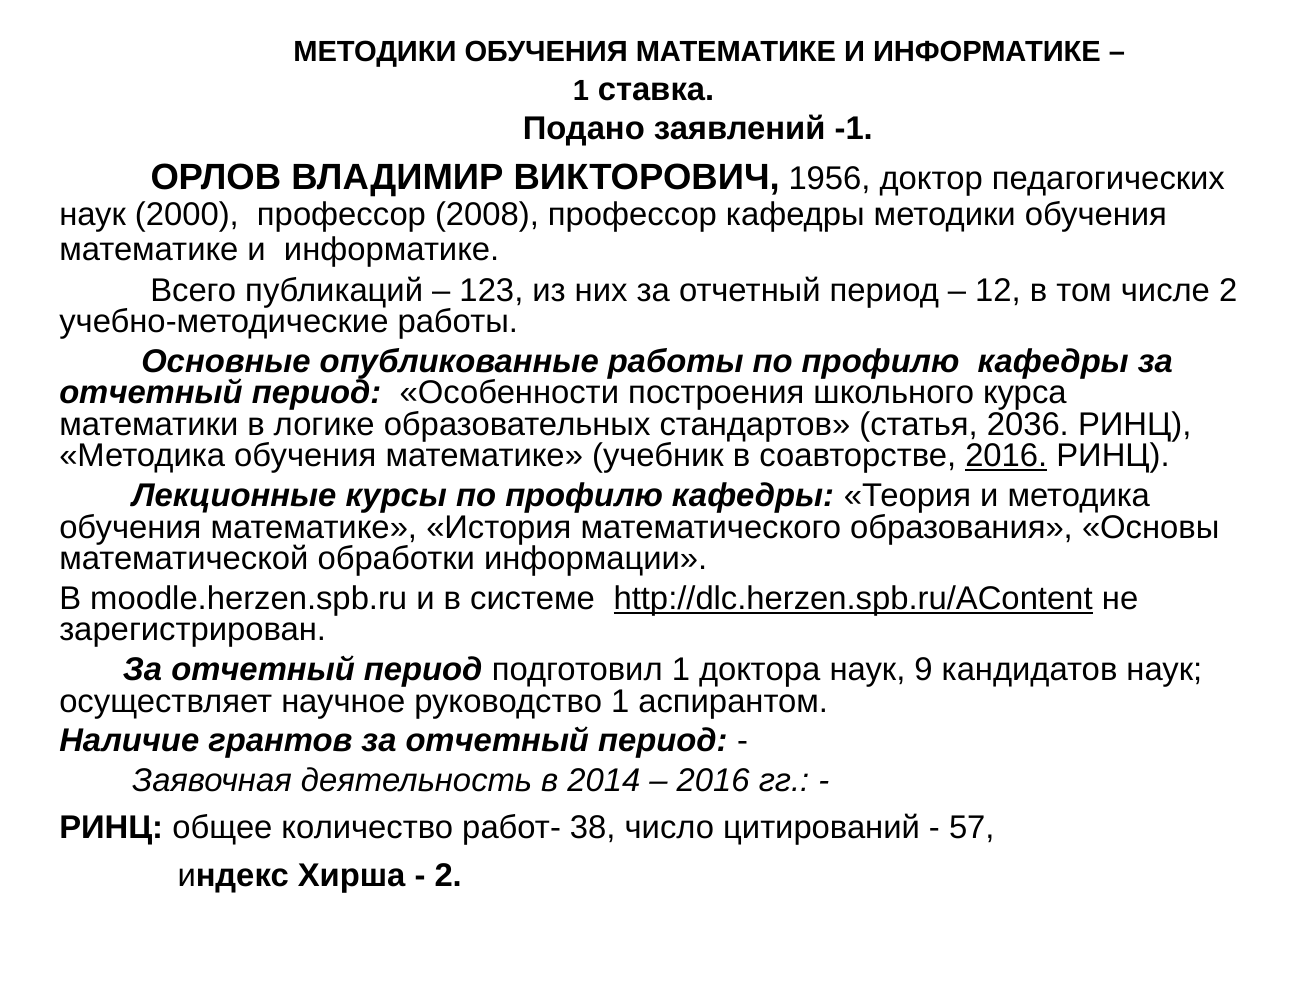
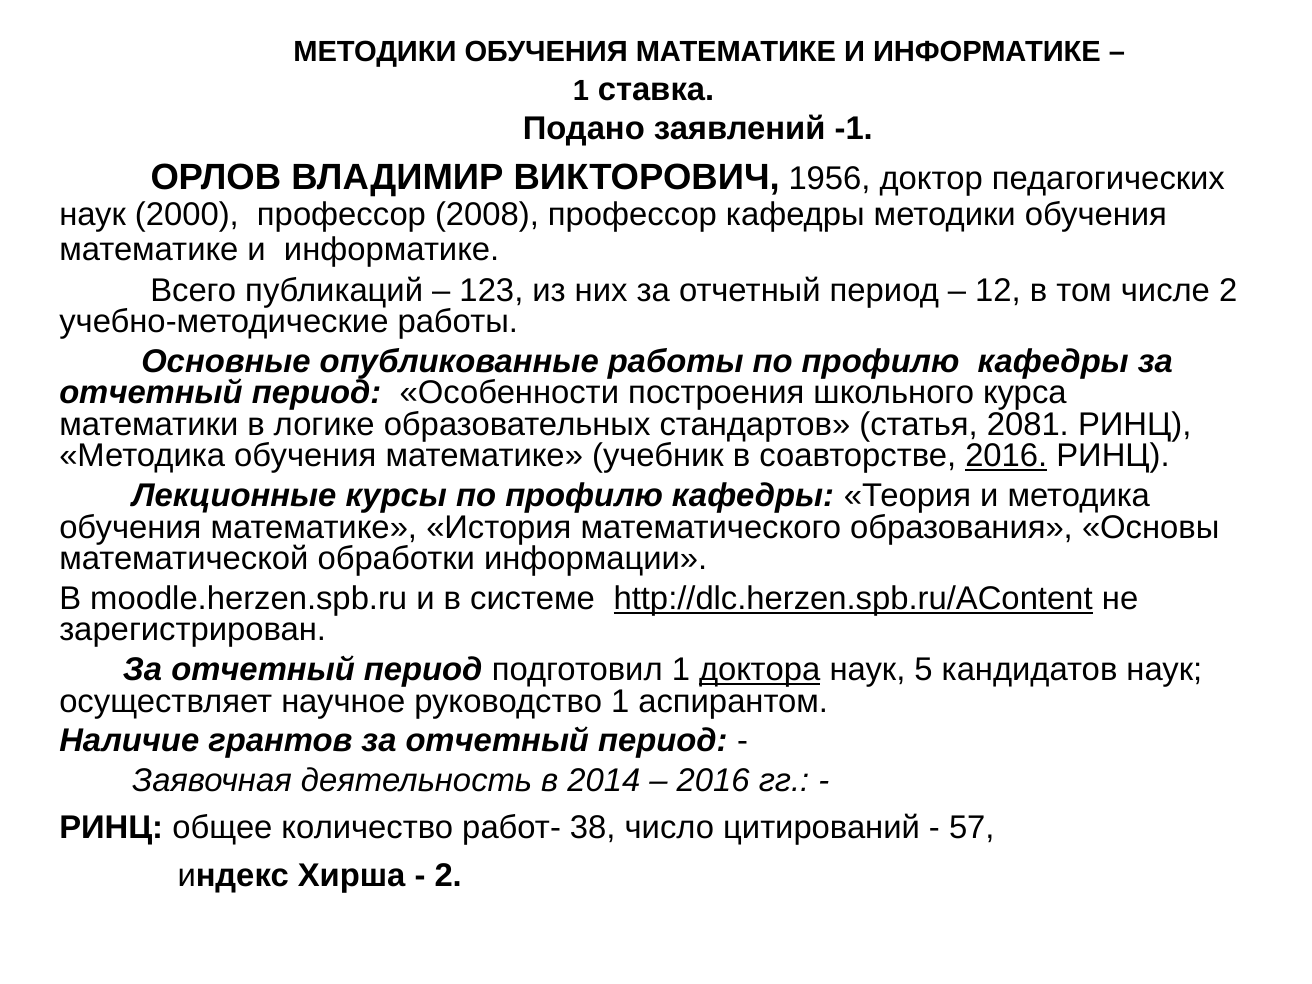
2036: 2036 -> 2081
доктора underline: none -> present
9: 9 -> 5
